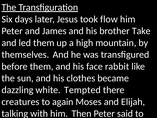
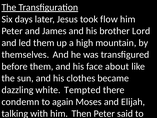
Take: Take -> Lord
rabbit: rabbit -> about
creatures: creatures -> condemn
